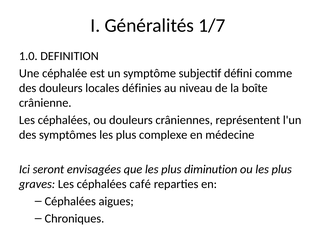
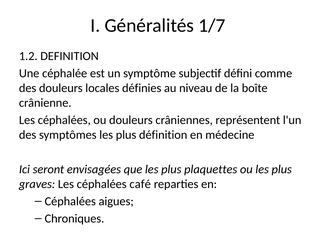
1.0: 1.0 -> 1.2
complexe: complexe -> définition
diminution: diminution -> plaquettes
